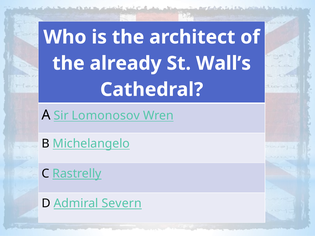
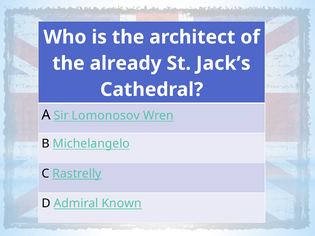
Wall’s: Wall’s -> Jack’s
Severn: Severn -> Known
